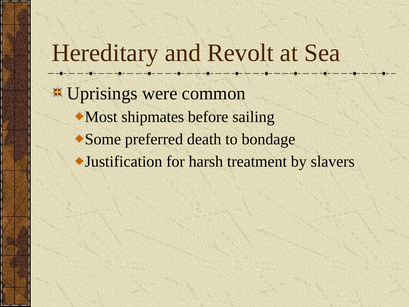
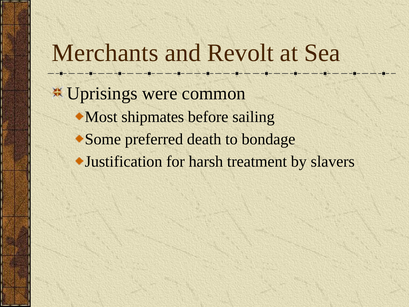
Hereditary: Hereditary -> Merchants
